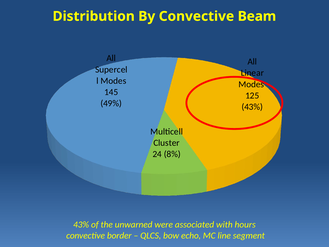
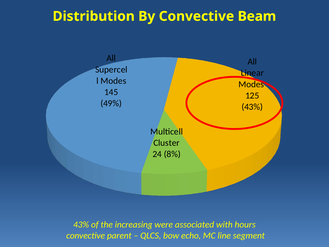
unwarned: unwarned -> increasing
border: border -> parent
